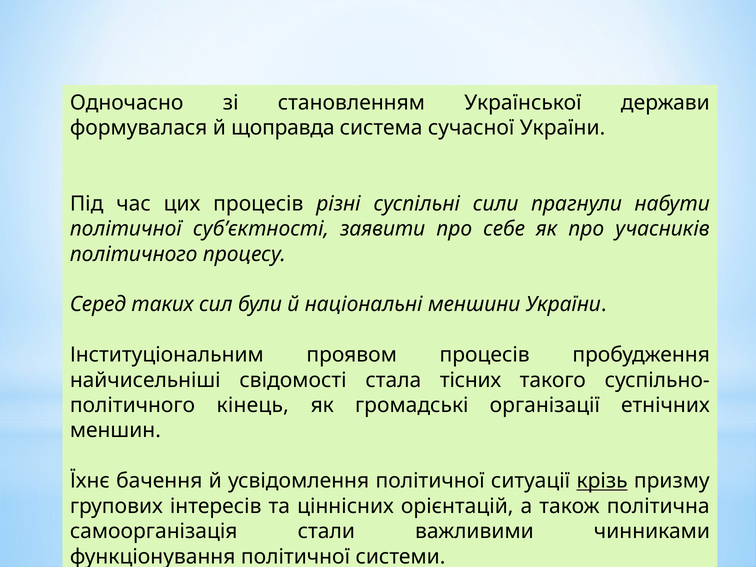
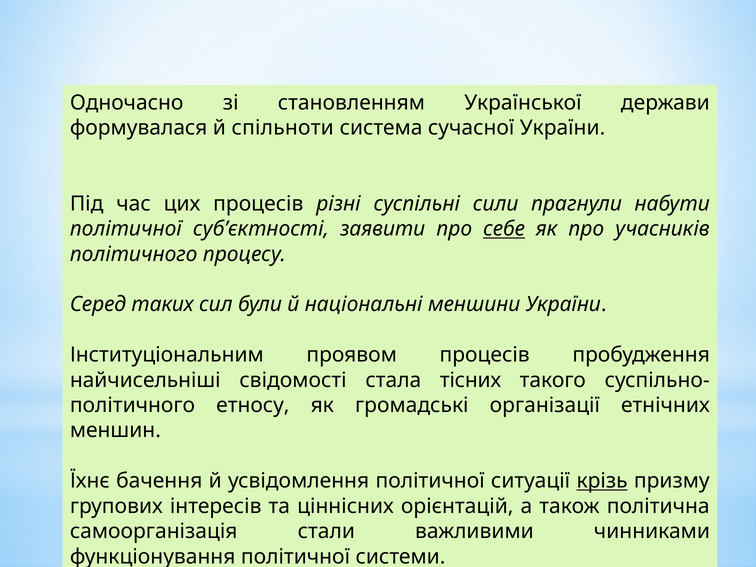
щоправда: щоправда -> спільноти
себе underline: none -> present
кінець: кінець -> етносу
